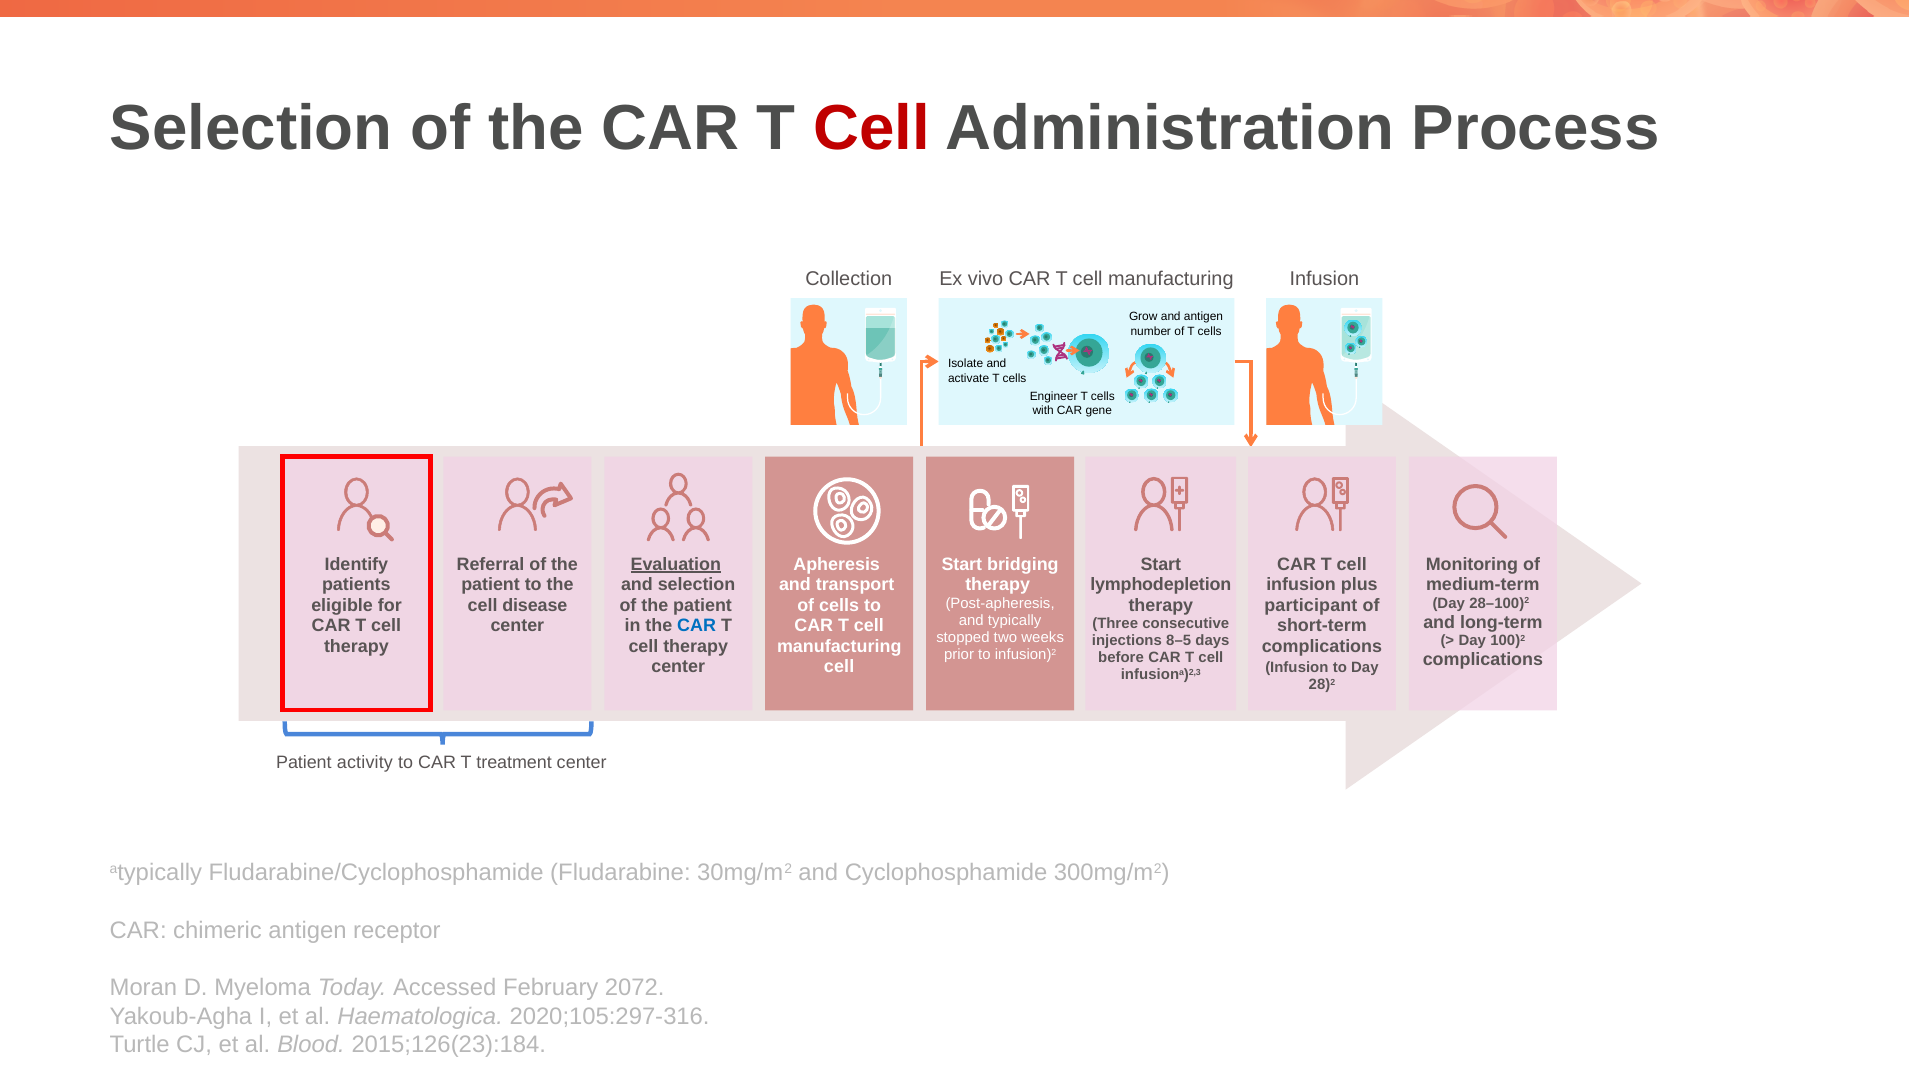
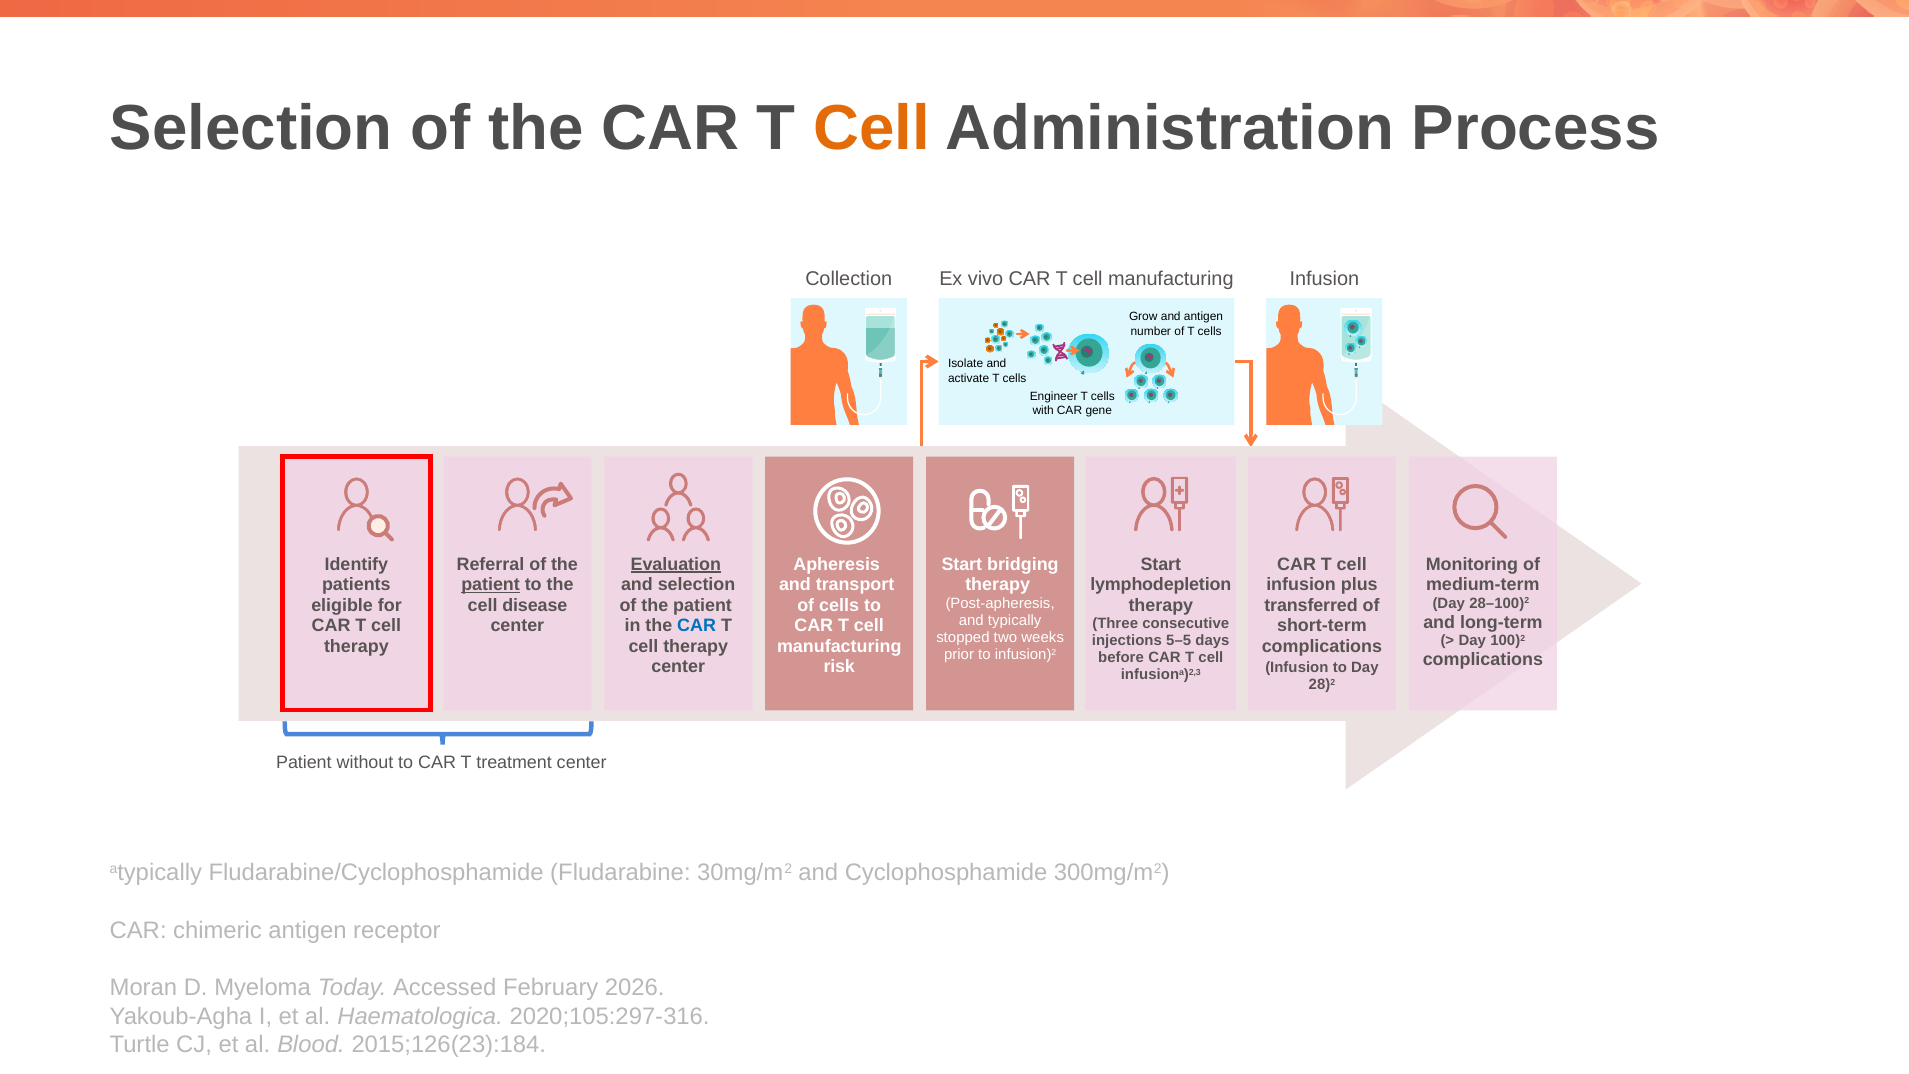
Cell at (872, 128) colour: red -> orange
patient at (491, 585) underline: none -> present
participant: participant -> transferred
8–5: 8–5 -> 5–5
cell at (839, 666): cell -> risk
activity: activity -> without
2072: 2072 -> 2026
